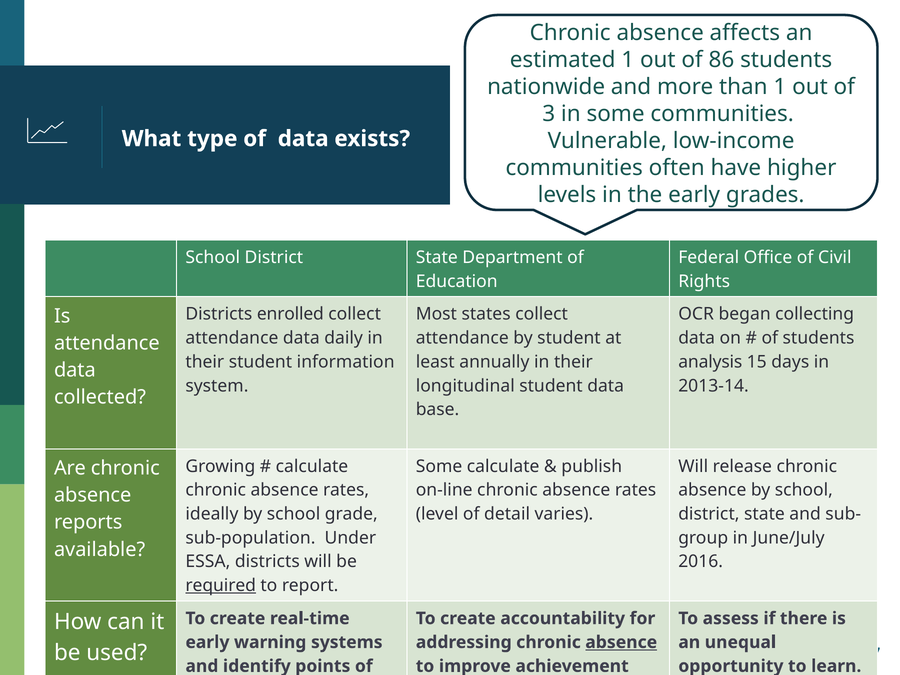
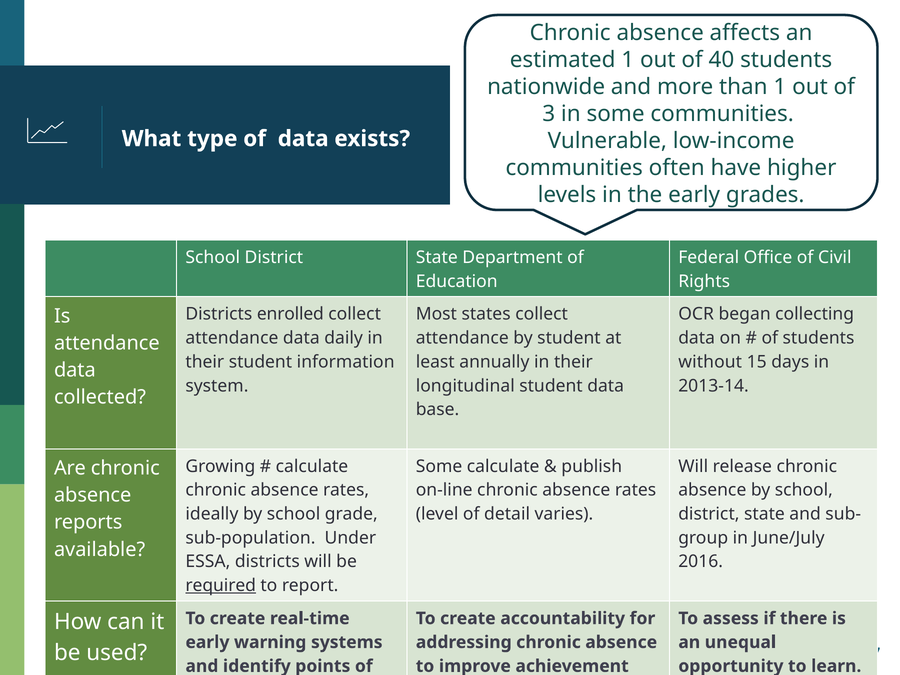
86: 86 -> 40
analysis: analysis -> without
absence at (621, 642) underline: present -> none
